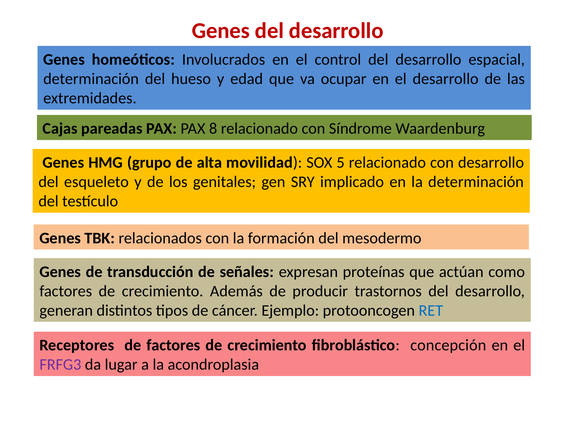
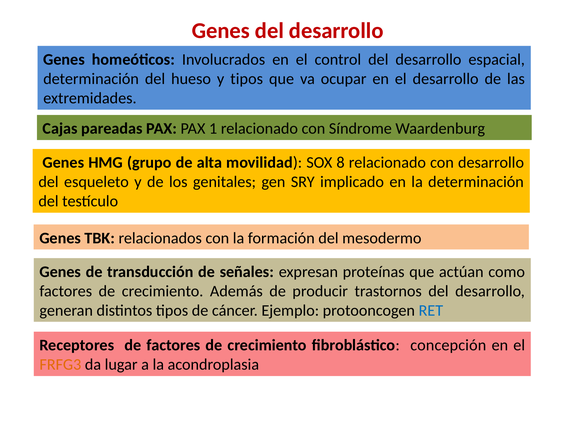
y edad: edad -> tipos
8: 8 -> 1
5: 5 -> 8
FRFG3 colour: purple -> orange
